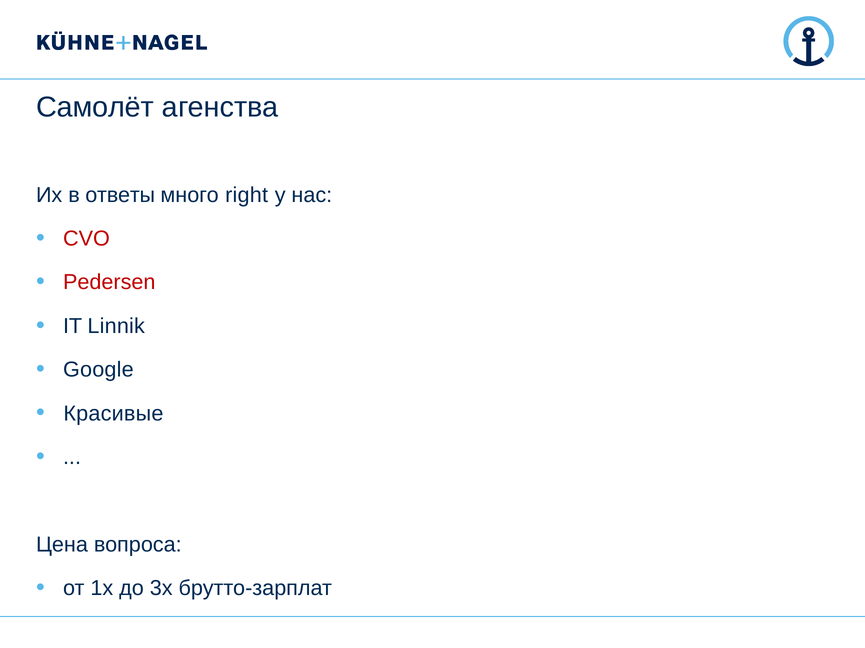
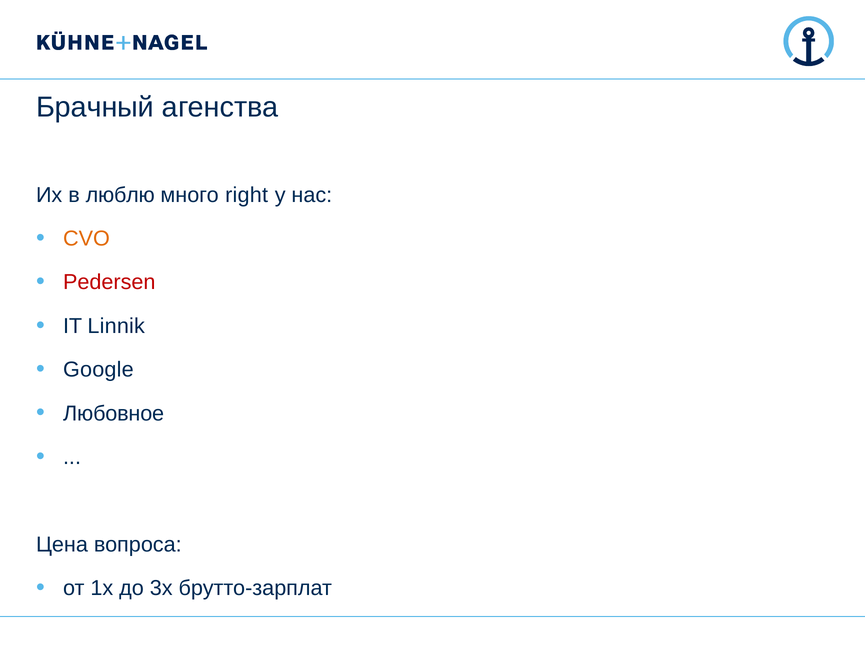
Самолёт: Самолёт -> Брачный
ответы: ответы -> люблю
CVO colour: red -> orange
Красивые: Красивые -> Любовное
